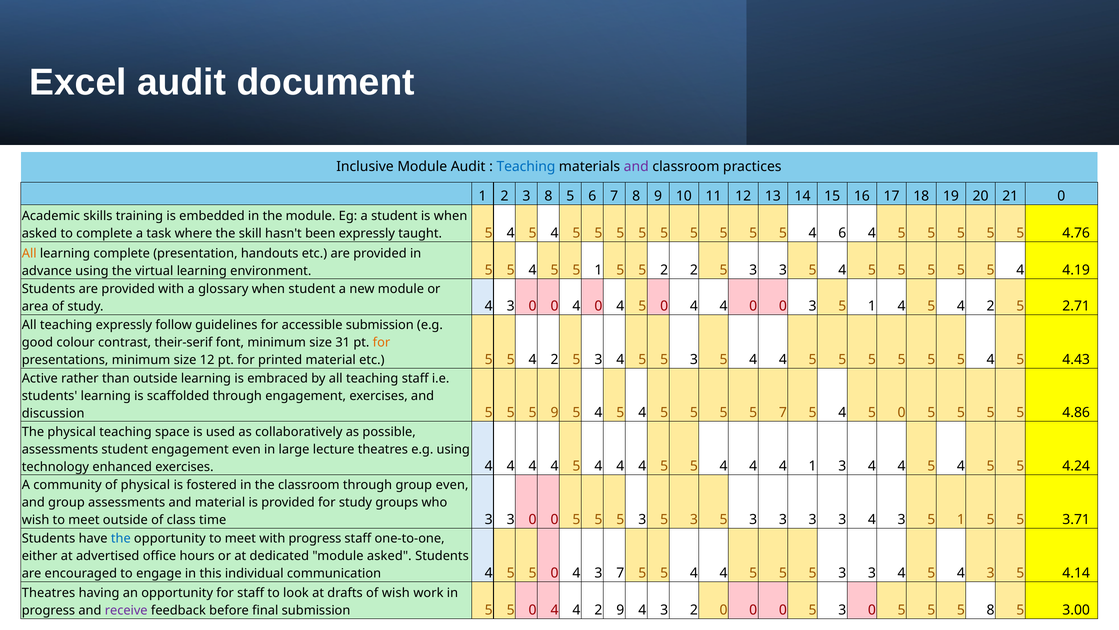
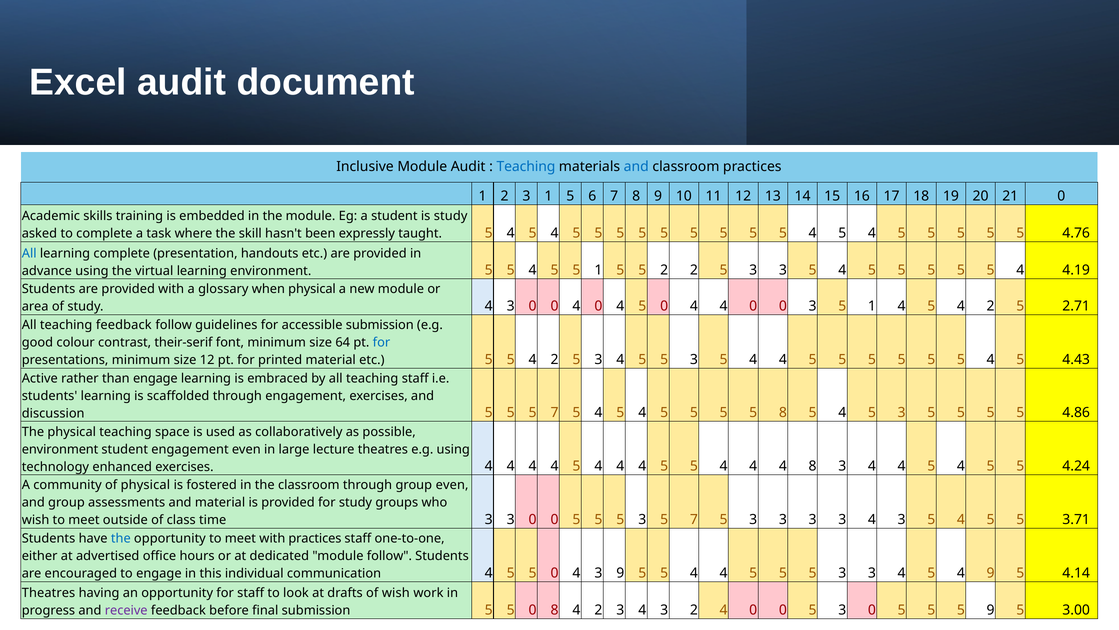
and at (636, 166) colour: purple -> blue
8 at (548, 196): 8 -> 1
is when: when -> study
6 at (842, 233): 6 -> 5
All at (29, 253) colour: orange -> blue
when student: student -> physical
teaching expressly: expressly -> feedback
31: 31 -> 64
for at (381, 342) colour: orange -> blue
than outside: outside -> engage
5 5 9: 9 -> 7
5 7: 7 -> 8
5 4 5 0: 0 -> 3
assessments at (60, 449): assessments -> environment
4 1: 1 -> 8
3 at (694, 519): 3 -> 7
1 at (961, 519): 1 -> 4
with progress: progress -> practices
module asked: asked -> follow
3 7: 7 -> 9
3 at (991, 572): 3 -> 9
4 at (555, 609): 4 -> 8
4 2 9: 9 -> 3
2 0: 0 -> 4
5 8: 8 -> 9
